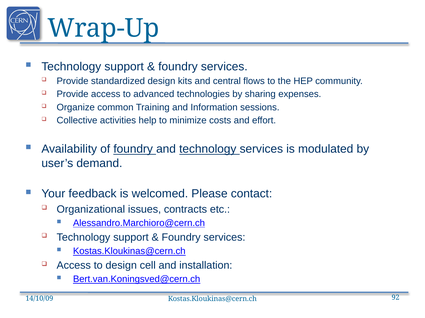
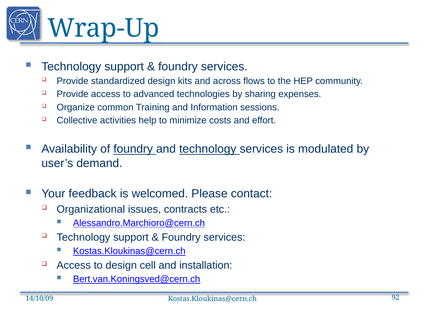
central: central -> across
